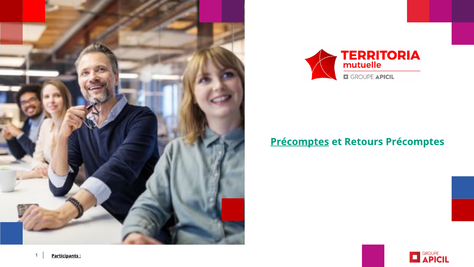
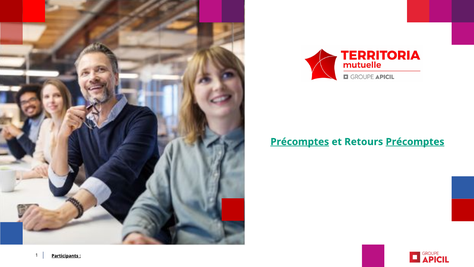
Précomptes at (415, 142) underline: none -> present
